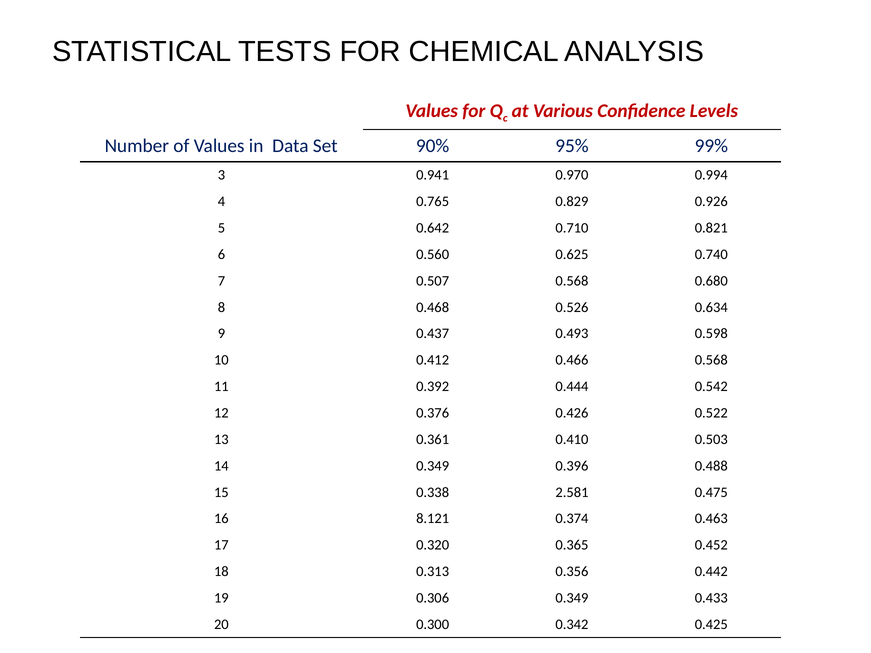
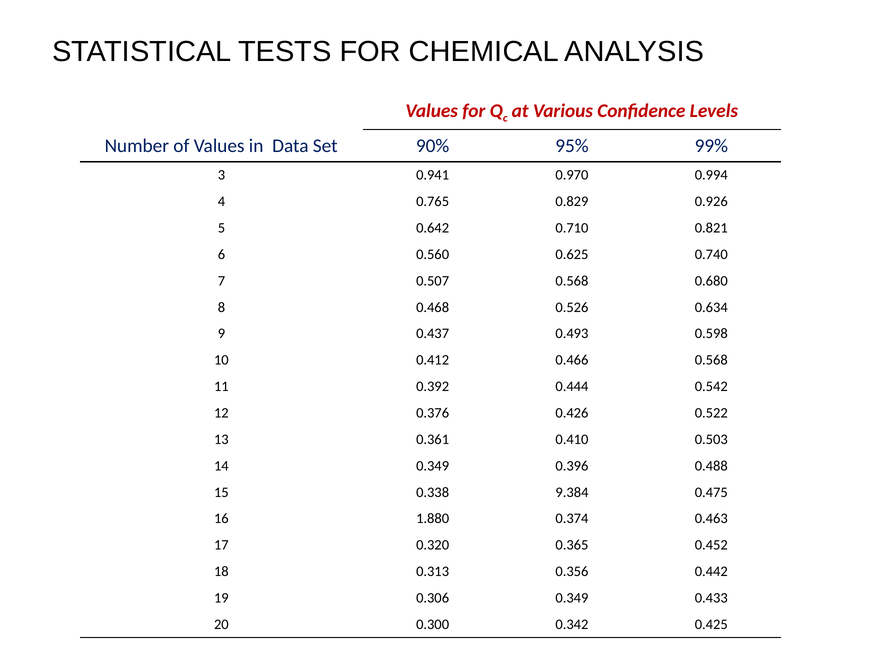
2.581: 2.581 -> 9.384
8.121: 8.121 -> 1.880
